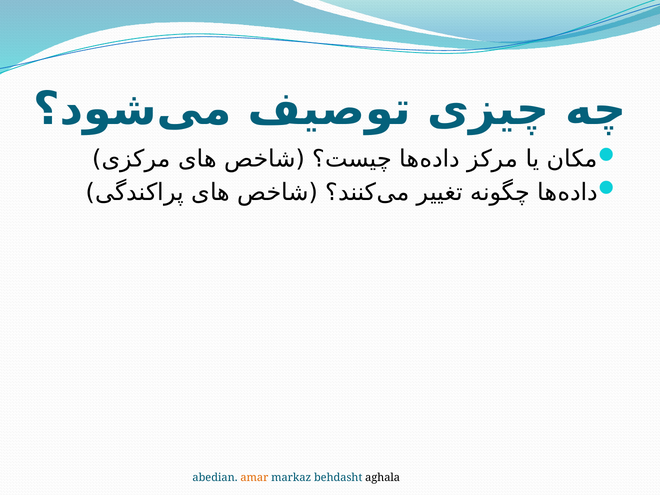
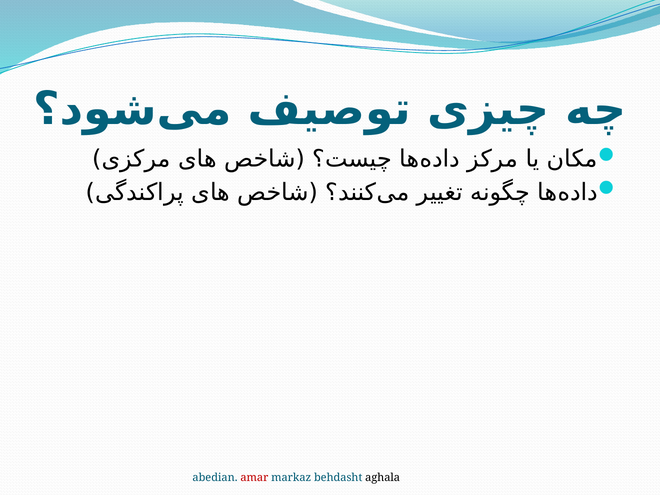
amar colour: orange -> red
